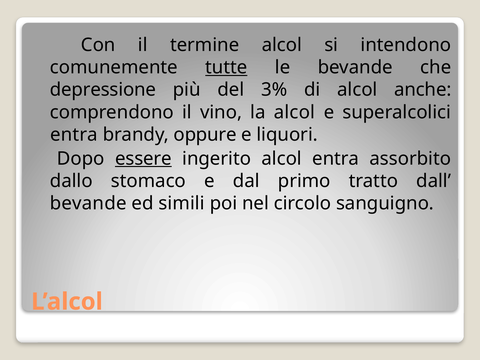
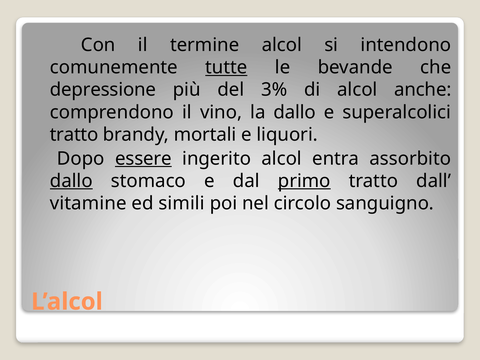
la alcol: alcol -> dallo
entra at (74, 135): entra -> tratto
oppure: oppure -> mortali
dallo at (71, 181) underline: none -> present
primo underline: none -> present
bevande at (88, 203): bevande -> vitamine
